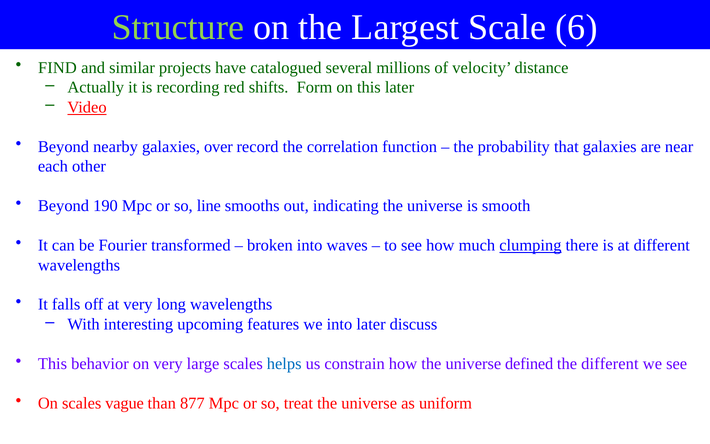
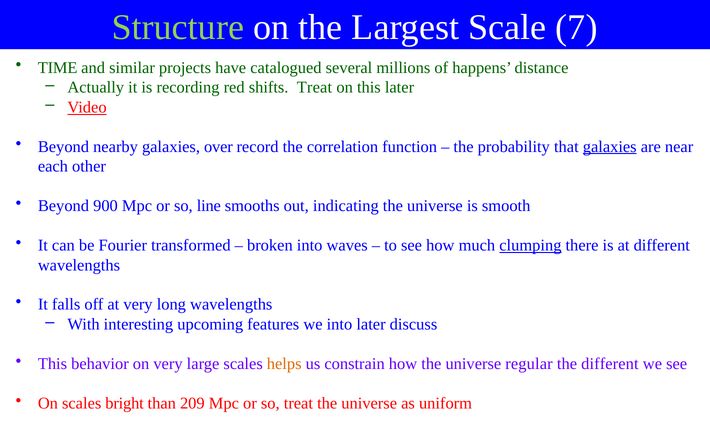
6: 6 -> 7
FIND: FIND -> TIME
velocity: velocity -> happens
shifts Form: Form -> Treat
galaxies at (610, 147) underline: none -> present
190: 190 -> 900
helps colour: blue -> orange
defined: defined -> regular
vague: vague -> bright
877: 877 -> 209
